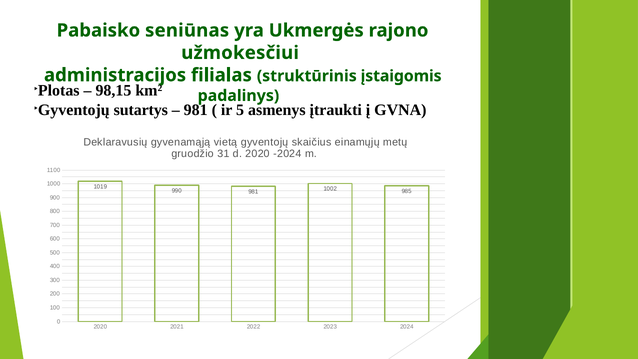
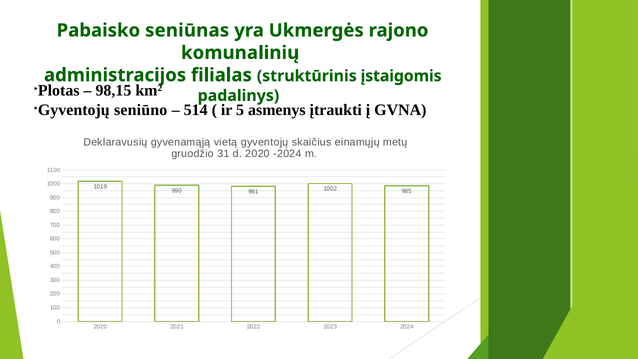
užmokesčiui: užmokesčiui -> komunalinių
sutartys: sutartys -> seniūno
981 at (196, 110): 981 -> 514
